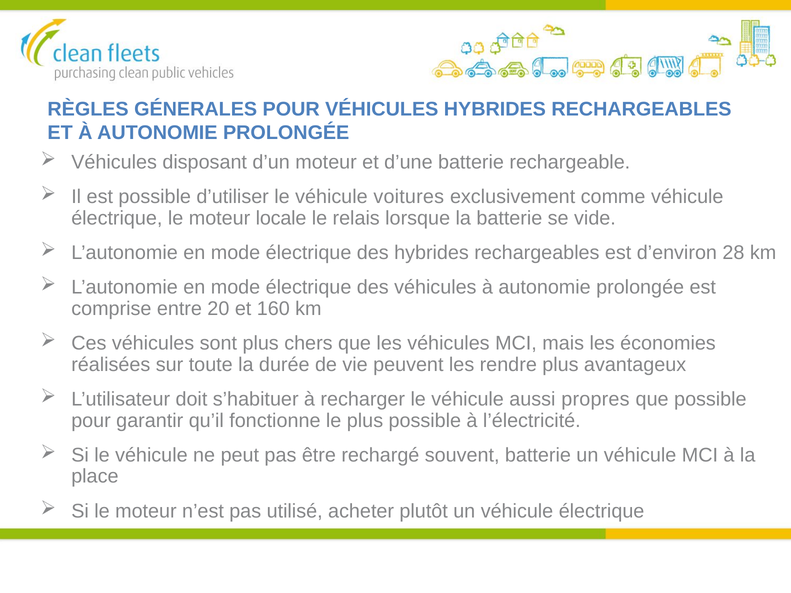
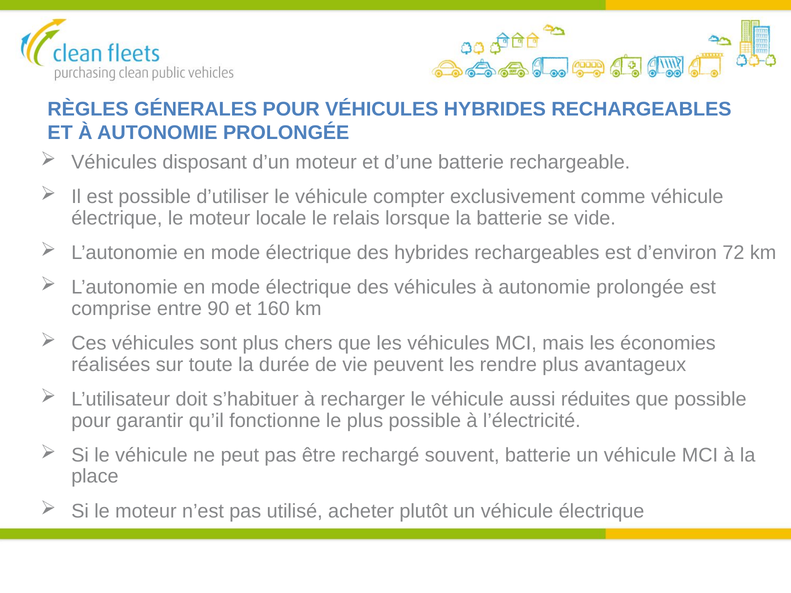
voitures: voitures -> compter
28: 28 -> 72
20: 20 -> 90
propres: propres -> réduites
